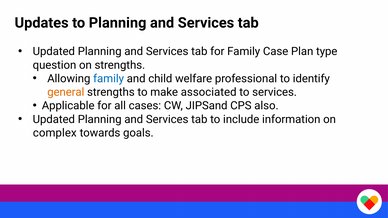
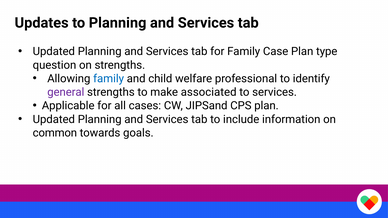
general colour: orange -> purple
CPS also: also -> plan
complex: complex -> common
